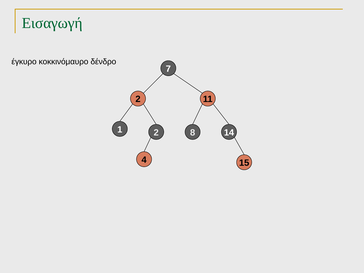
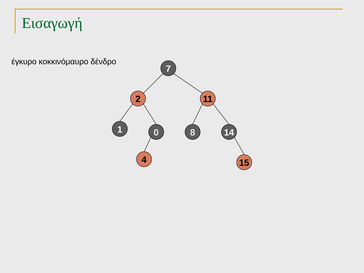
1 2: 2 -> 0
